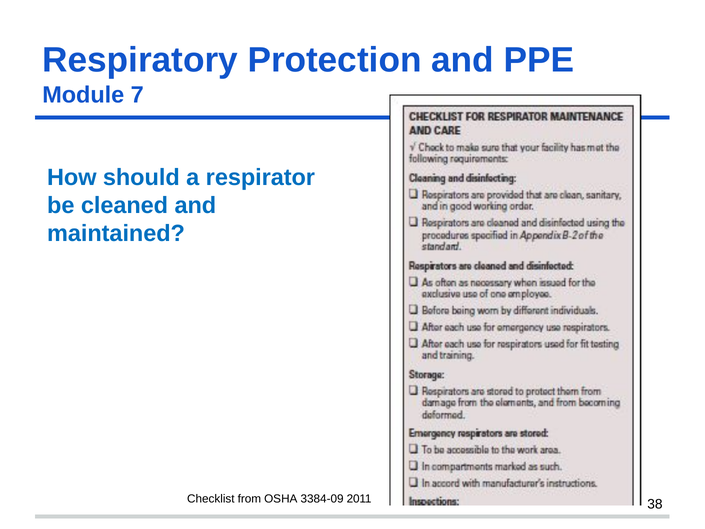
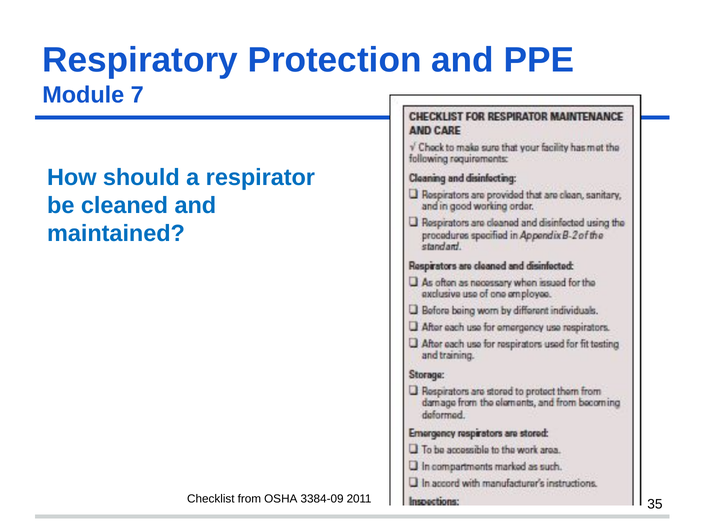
38: 38 -> 35
